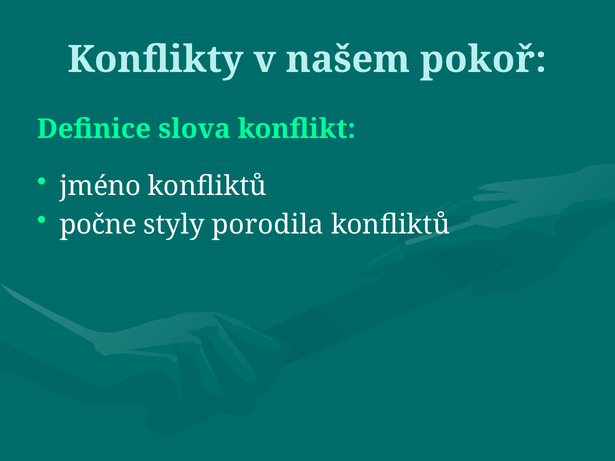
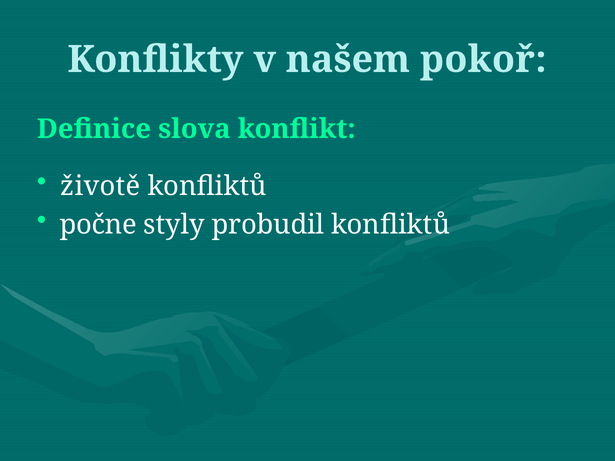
jméno: jméno -> životě
porodila: porodila -> probudil
